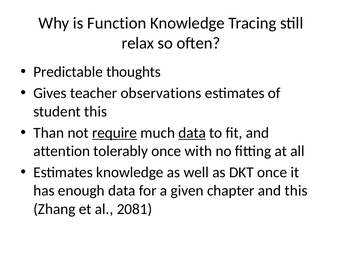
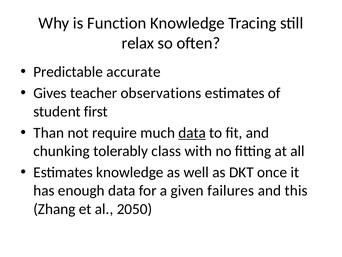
thoughts: thoughts -> accurate
student this: this -> first
require underline: present -> none
attention: attention -> chunking
tolerably once: once -> class
chapter: chapter -> failures
2081: 2081 -> 2050
